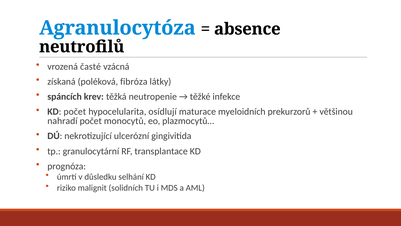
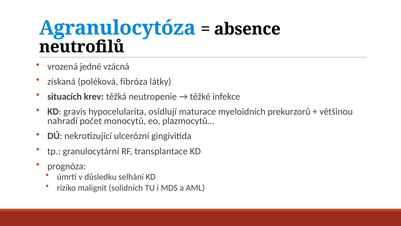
časté: časté -> jedné
spáncích: spáncích -> situacích
KD počet: počet -> gravis
